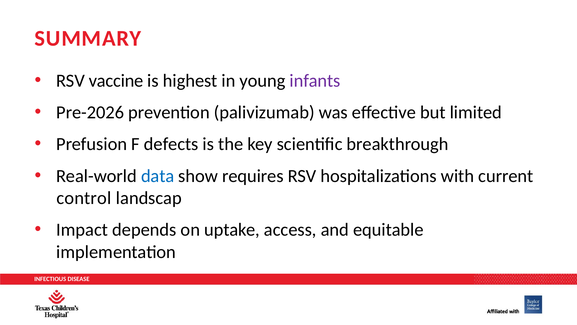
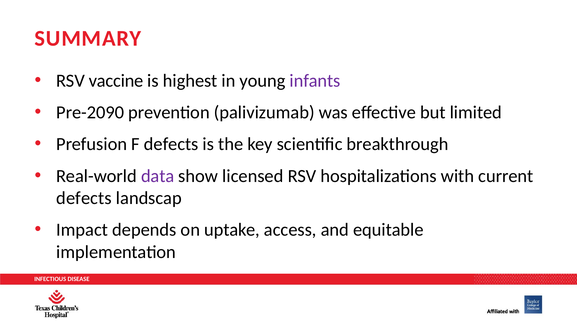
Pre-2026: Pre-2026 -> Pre-2090
data colour: blue -> purple
requires: requires -> licensed
control at (84, 198): control -> defects
